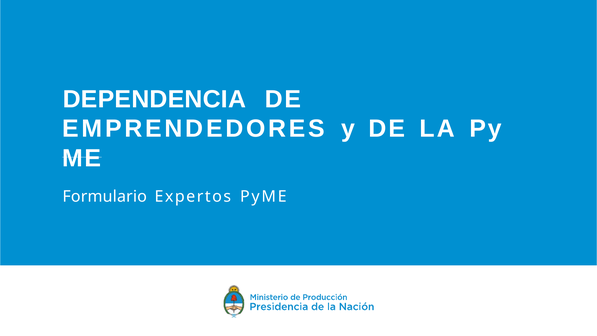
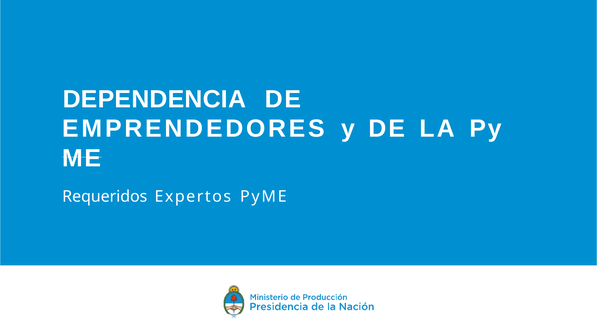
Formulario: Formulario -> Requeridos
